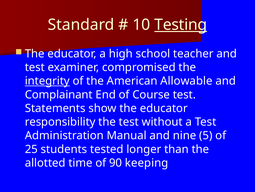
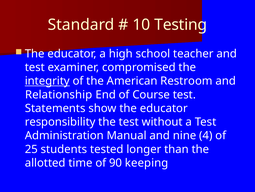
Testing underline: present -> none
Allowable: Allowable -> Restroom
Complainant: Complainant -> Relationship
5: 5 -> 4
